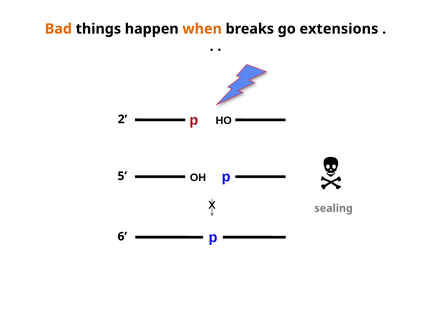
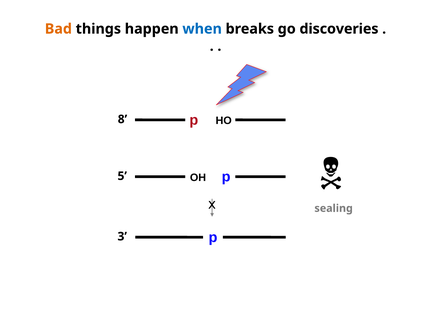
when colour: orange -> blue
extensions: extensions -> discoveries
2: 2 -> 8
6: 6 -> 3
